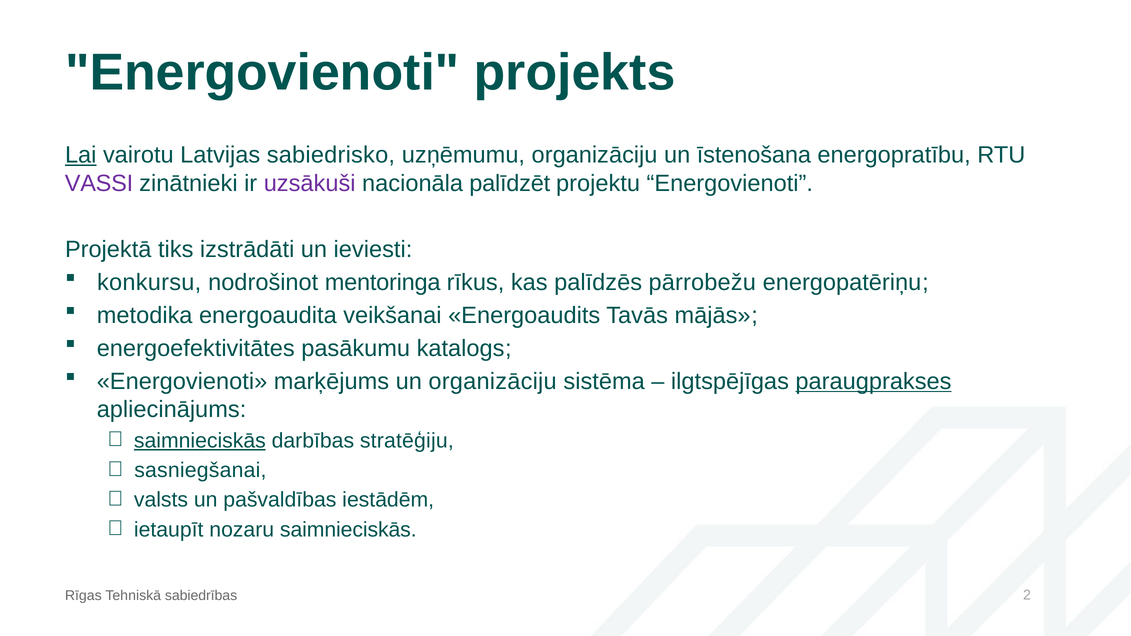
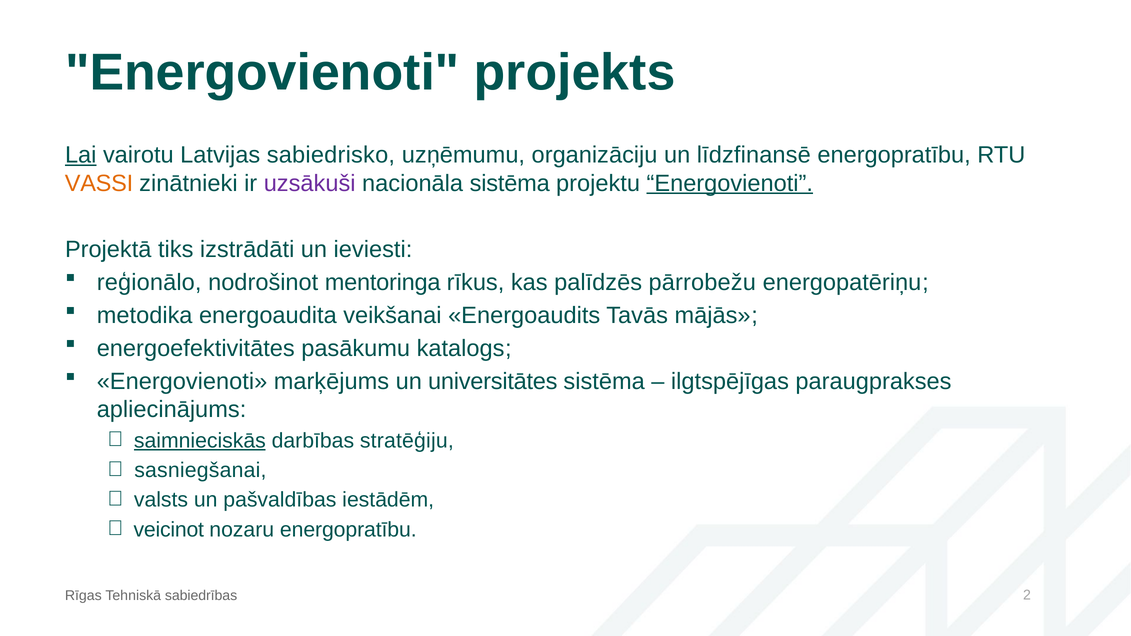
īstenošana: īstenošana -> līdzfinansē
VASSI colour: purple -> orange
nacionāla palīdzēt: palīdzēt -> sistēma
Energovienoti at (730, 183) underline: none -> present
konkursu: konkursu -> reģionālo
un organizāciju: organizāciju -> universitātes
paraugprakses underline: present -> none
ietaupīt: ietaupīt -> veicinot
nozaru saimnieciskās: saimnieciskās -> energopratību
